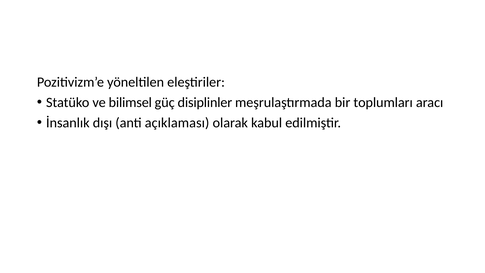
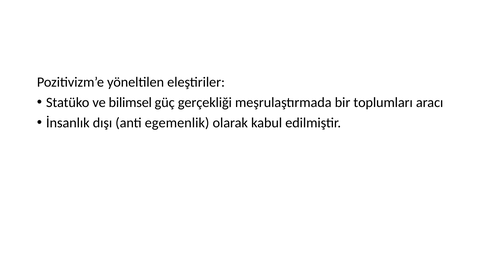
disiplinler: disiplinler -> gerçekliği
açıklaması: açıklaması -> egemenlik
